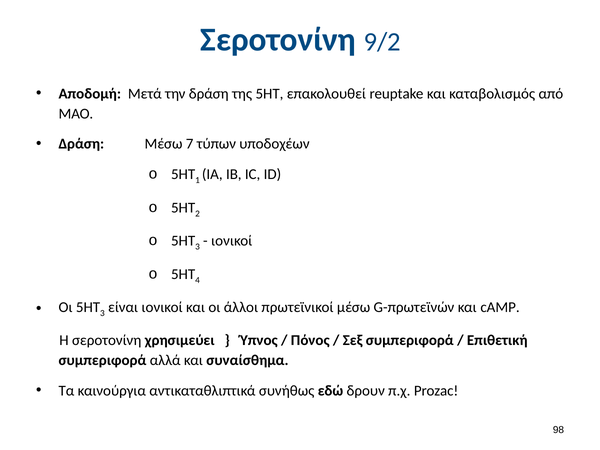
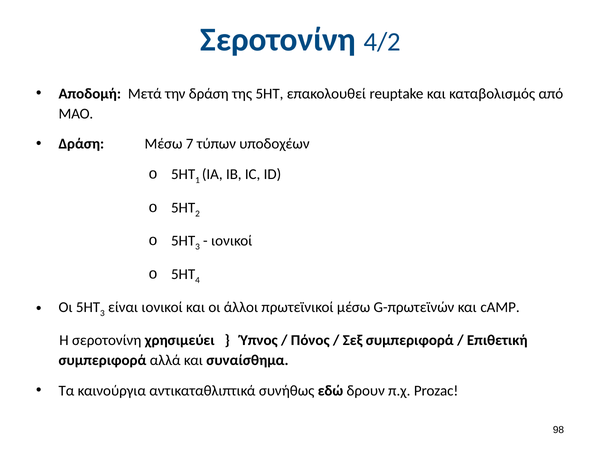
9/2: 9/2 -> 4/2
